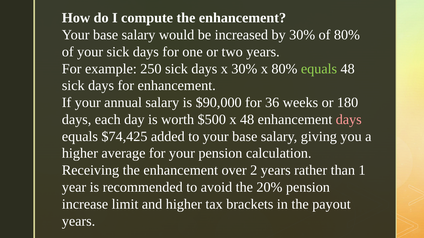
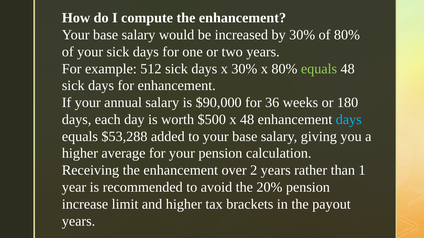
250: 250 -> 512
days at (349, 120) colour: pink -> light blue
$74,425: $74,425 -> $53,288
